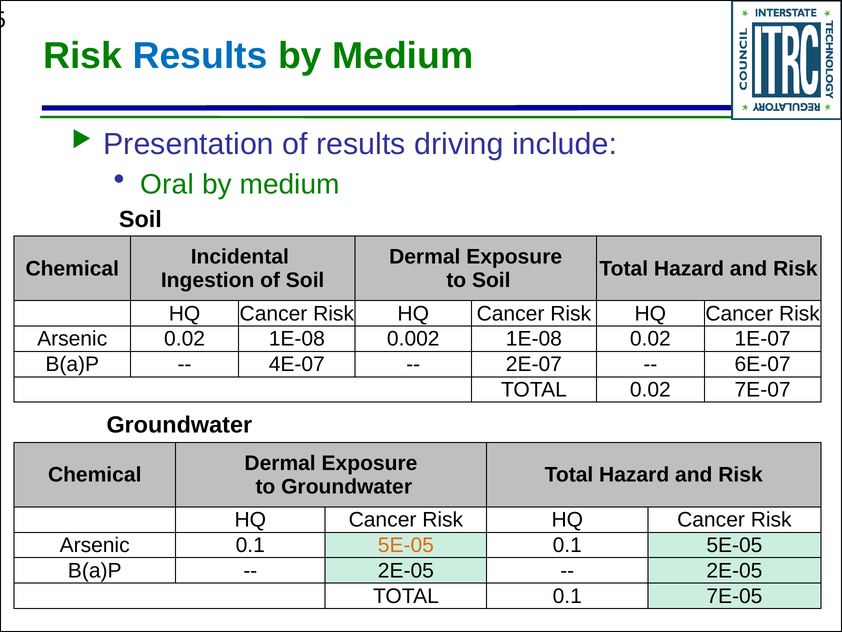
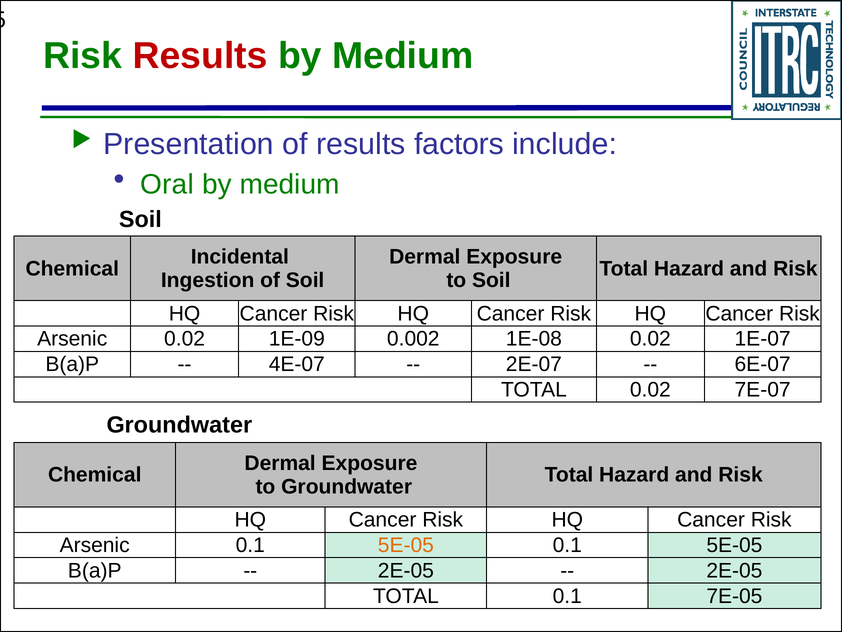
Results at (200, 56) colour: blue -> red
driving: driving -> factors
0.02 1E-08: 1E-08 -> 1E-09
